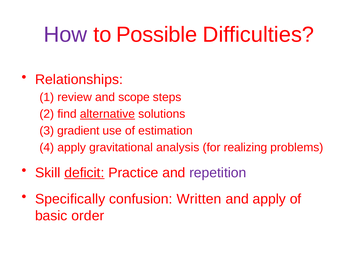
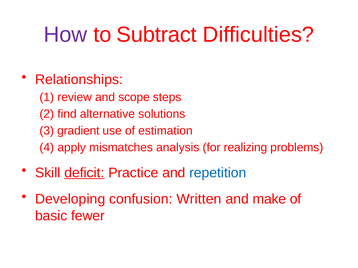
Possible: Possible -> Subtract
alternative underline: present -> none
gravitational: gravitational -> mismatches
repetition colour: purple -> blue
Specifically: Specifically -> Developing
and apply: apply -> make
order: order -> fewer
